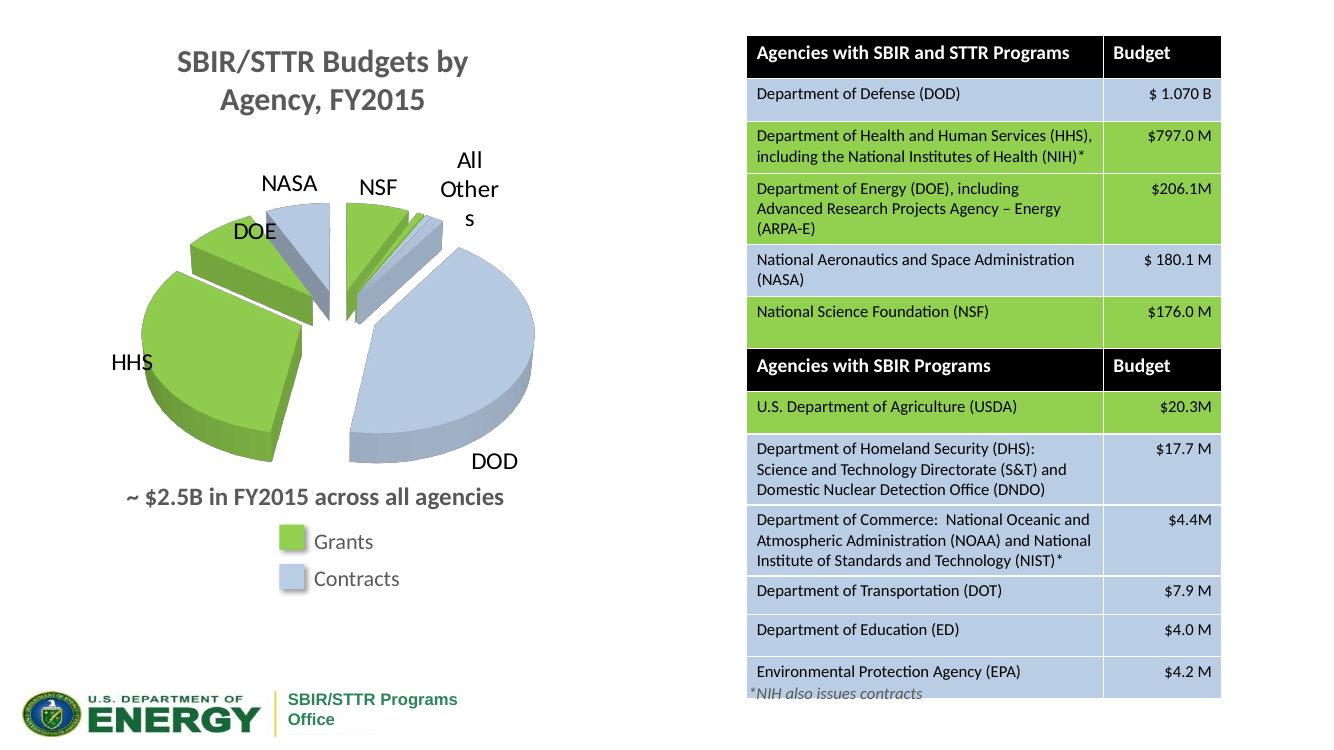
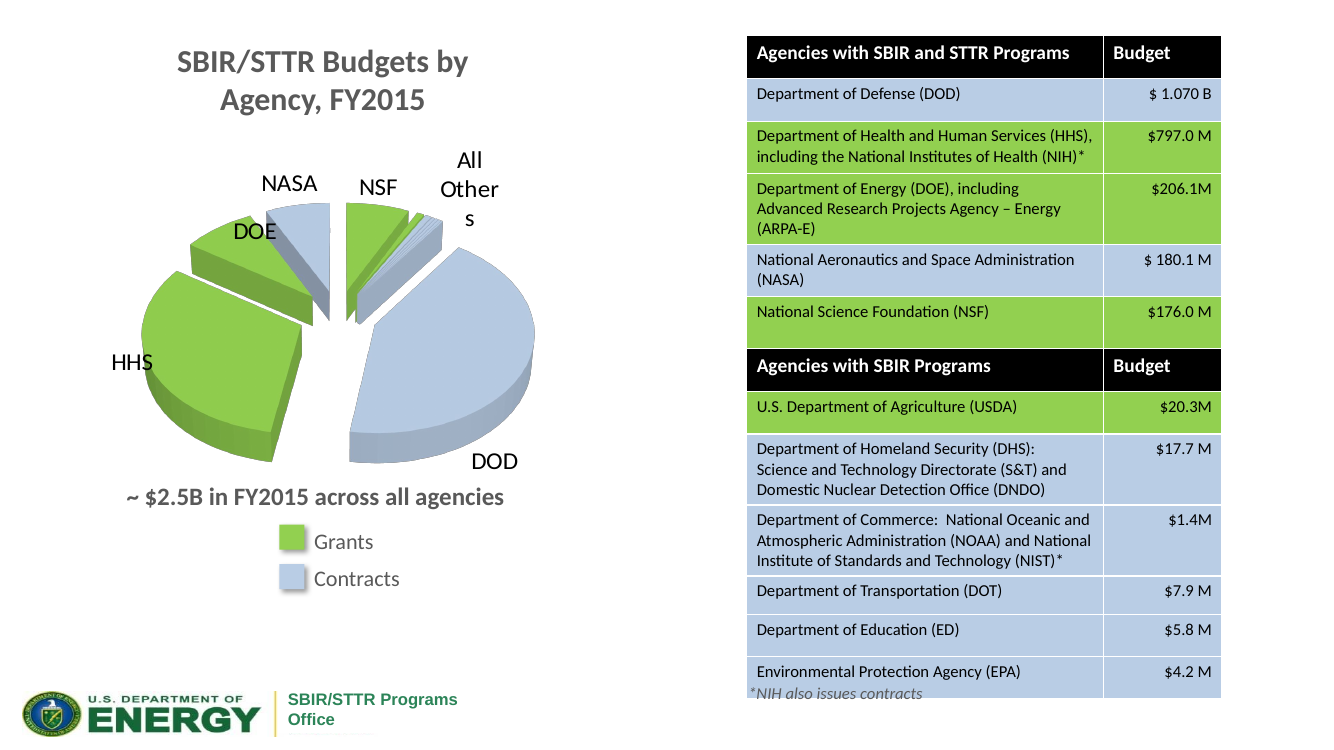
$4.4M: $4.4M -> $1.4M
$4.0: $4.0 -> $5.8
